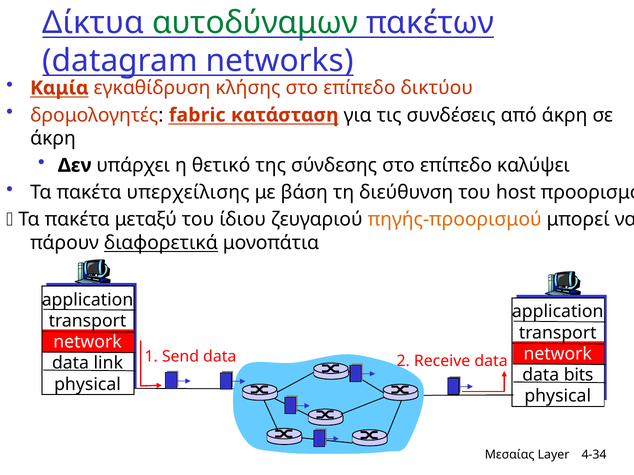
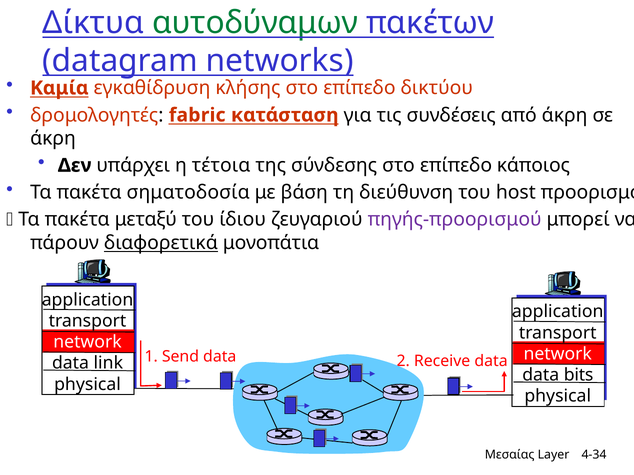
θετικό: θετικό -> τέτοια
καλύψει: καλύψει -> κάποιος
υπερχείλισης: υπερχείλισης -> σηματοδοσία
πηγής-προορισμού colour: orange -> purple
